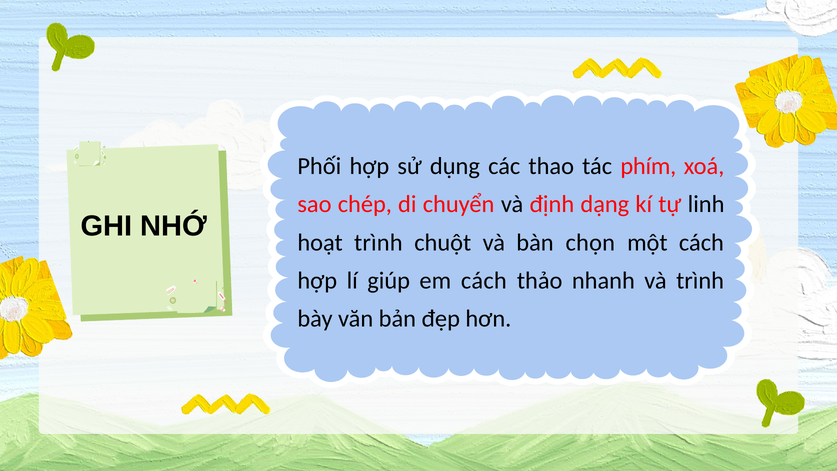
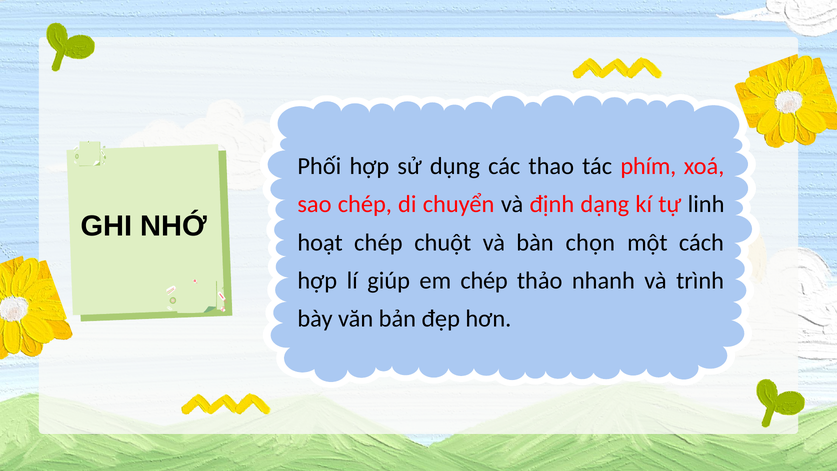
hoạt trình: trình -> chép
em cách: cách -> chép
